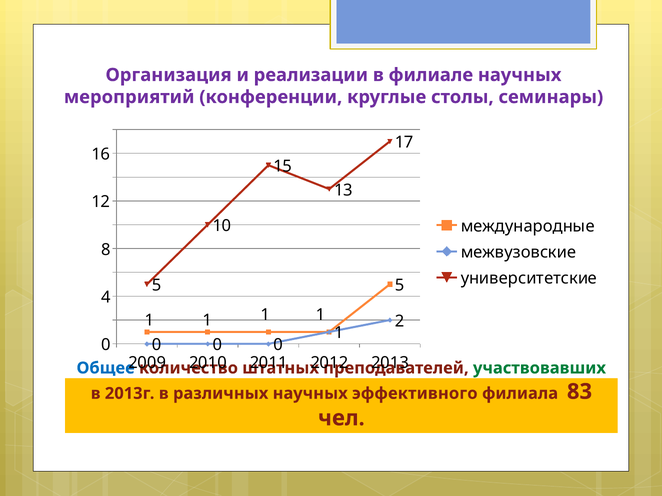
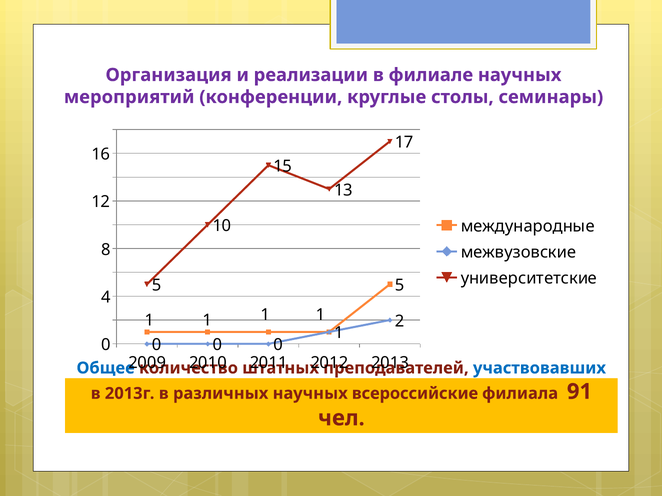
участвовавших colour: green -> blue
эффективного: эффективного -> всероссийские
83: 83 -> 91
